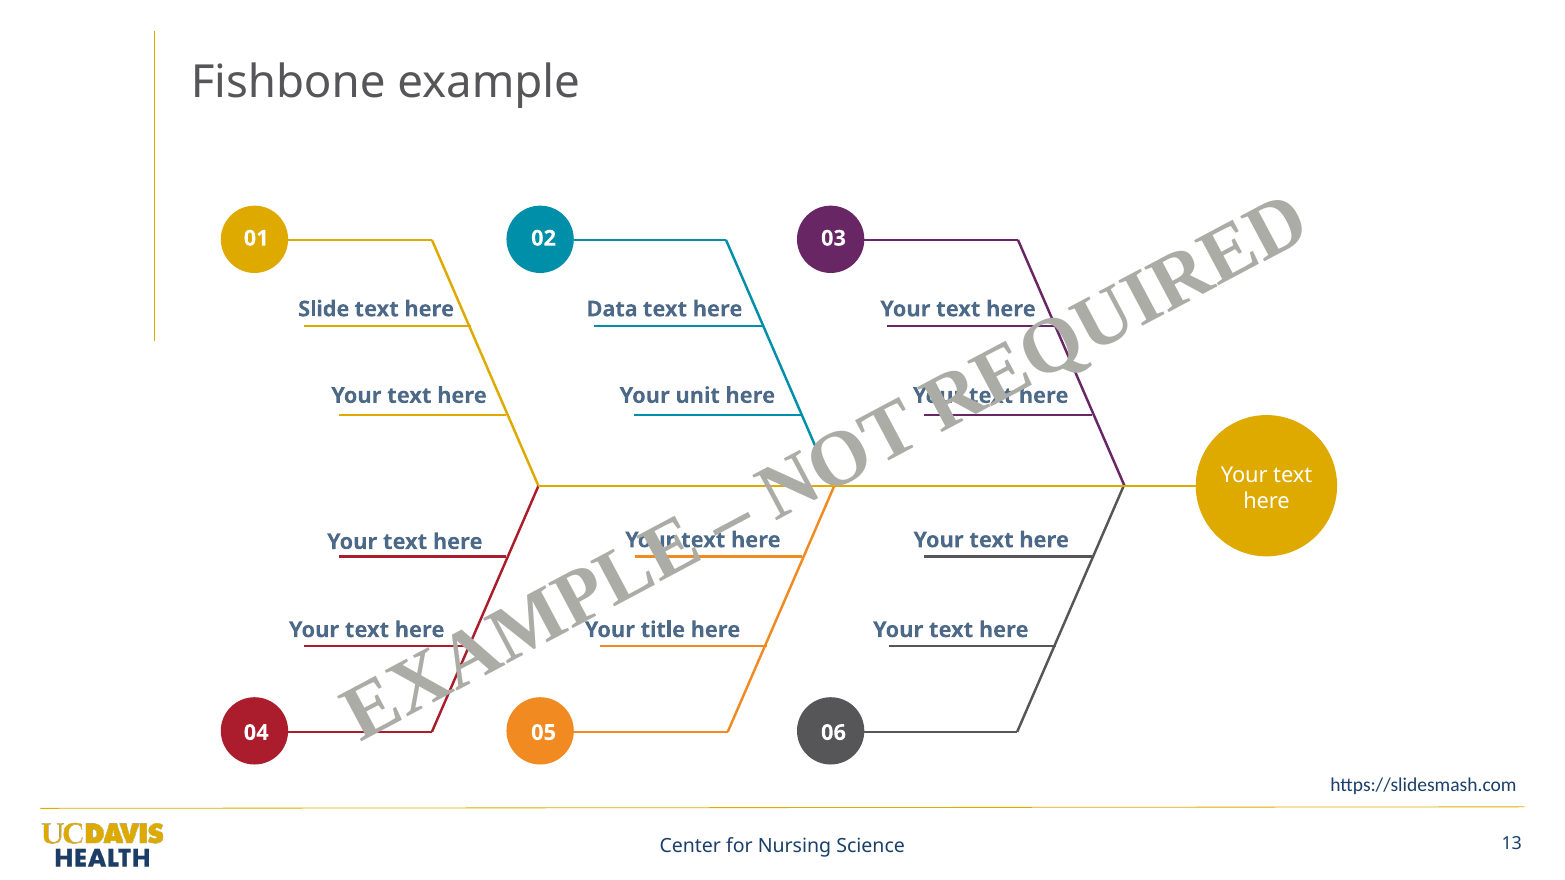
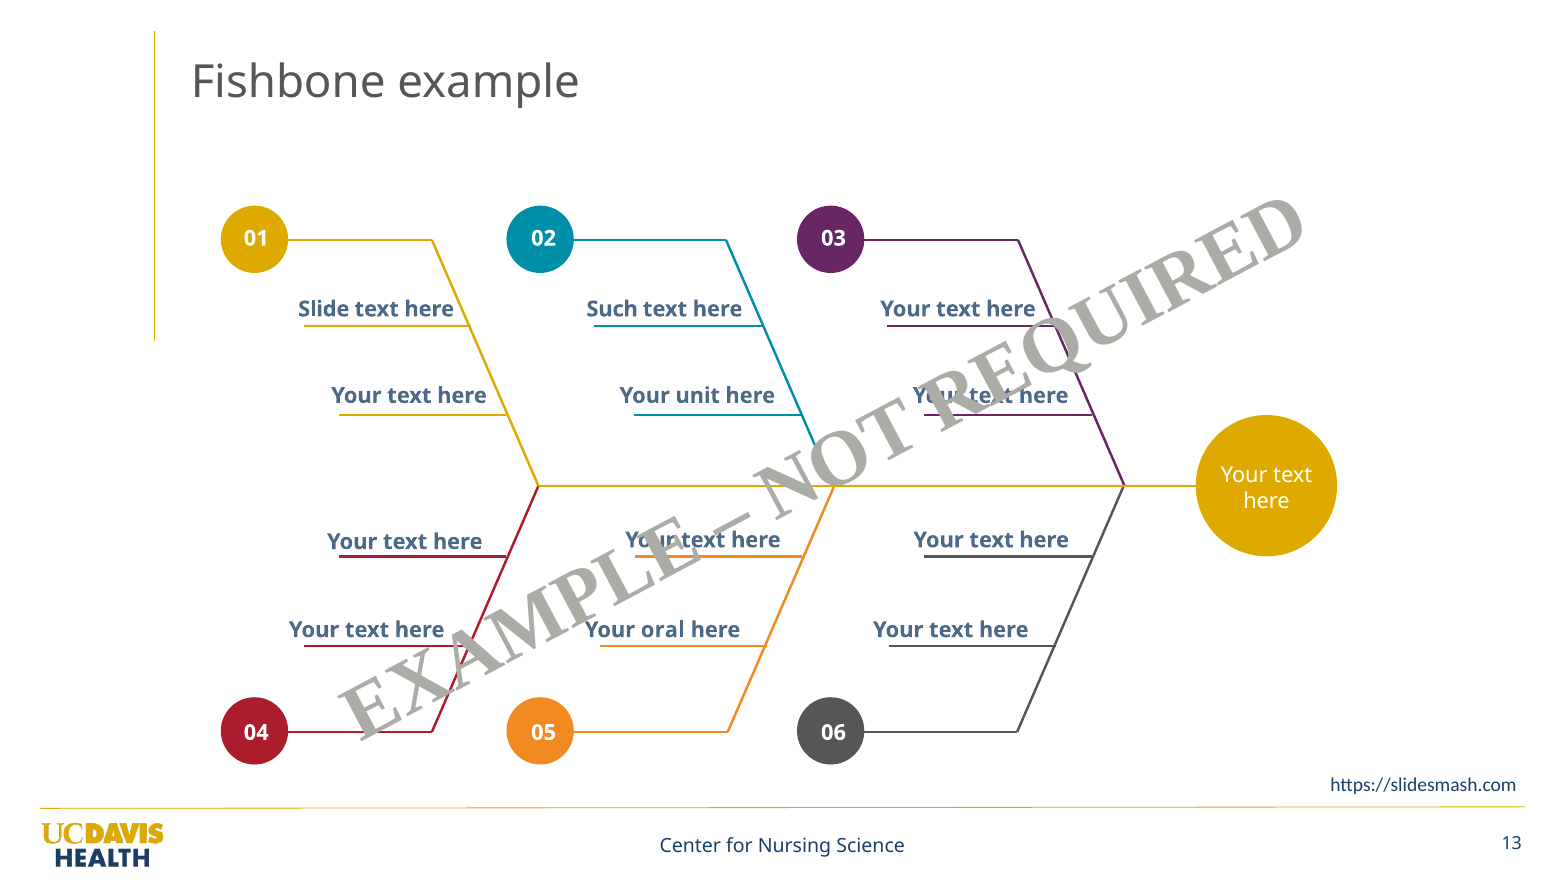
Data: Data -> Such
title: title -> oral
